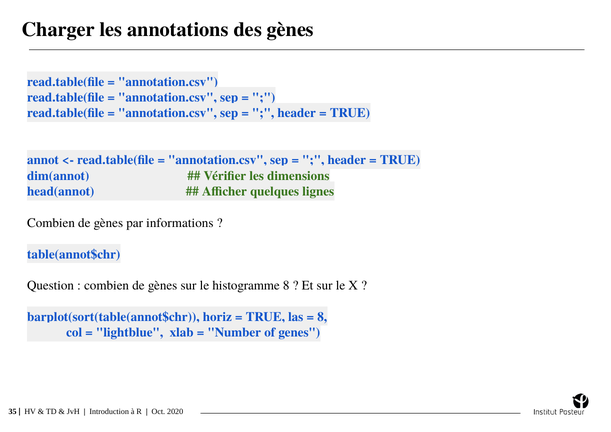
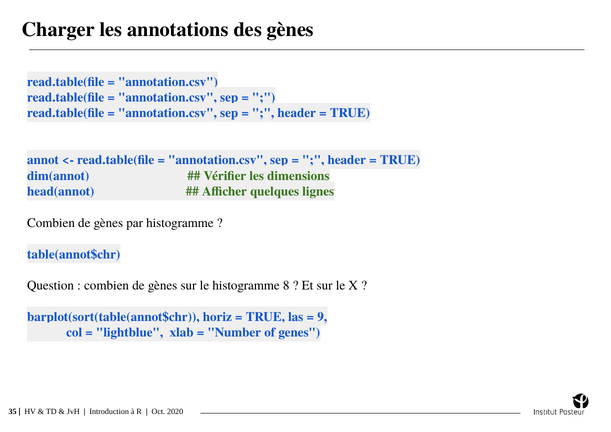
par informations: informations -> histogramme
8 at (322, 317): 8 -> 9
